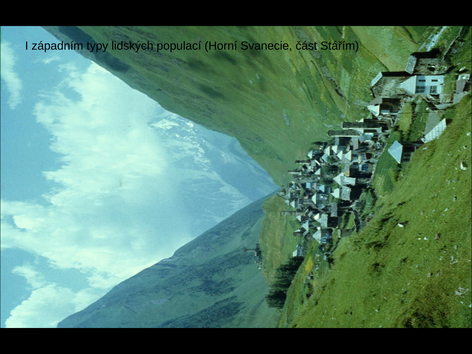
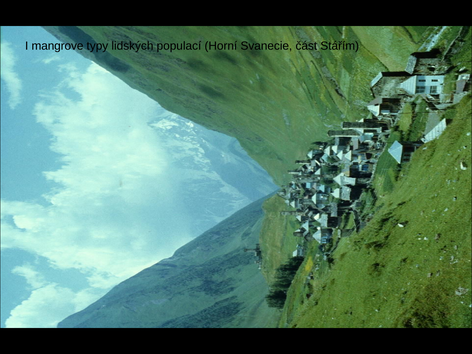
západním: západním -> mangrove
